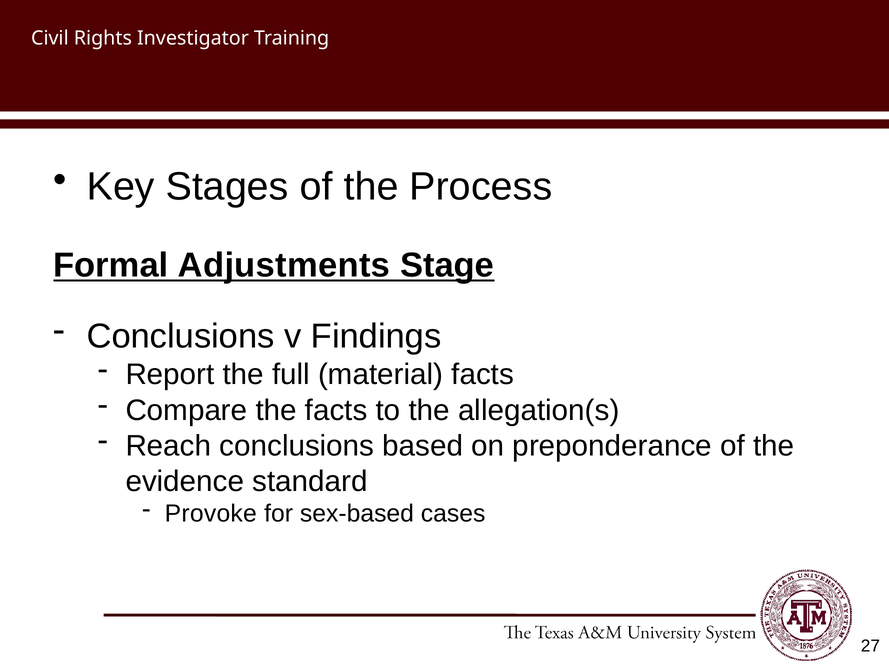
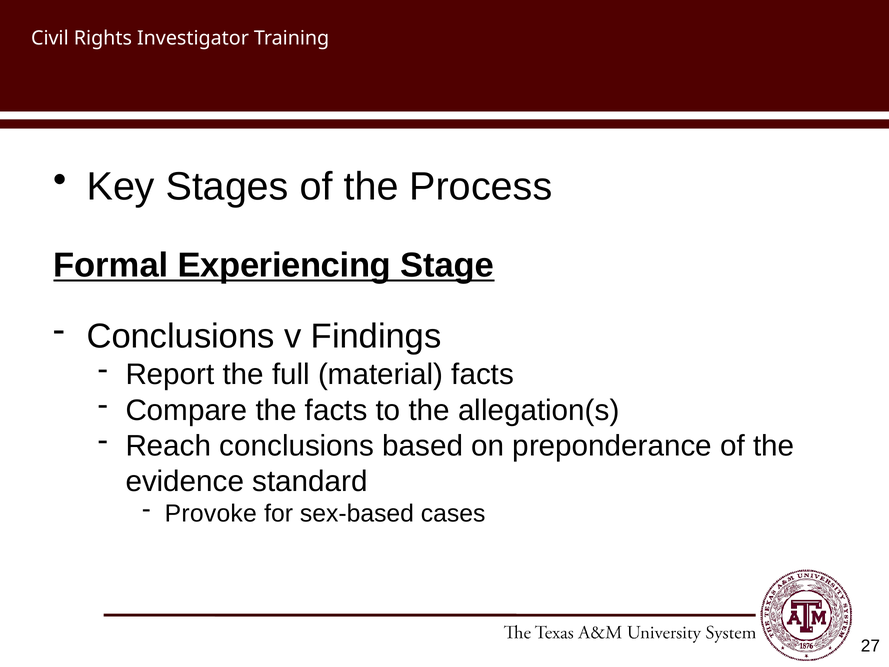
Adjustments: Adjustments -> Experiencing
